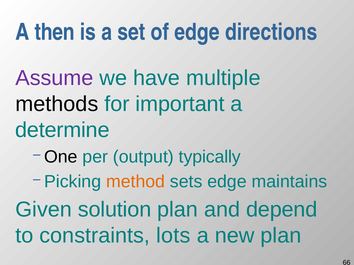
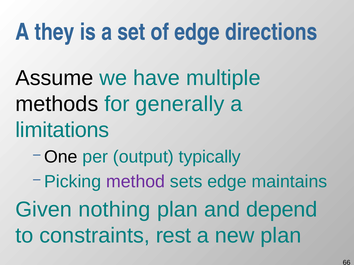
then: then -> they
Assume colour: purple -> black
important: important -> generally
determine: determine -> limitations
method colour: orange -> purple
solution: solution -> nothing
lots: lots -> rest
